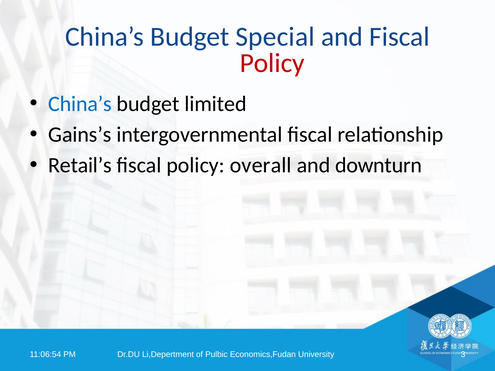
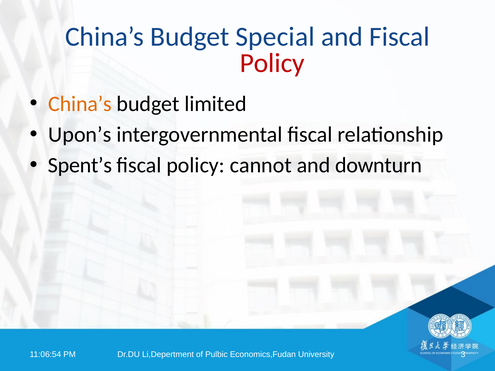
China’s at (80, 104) colour: blue -> orange
Gains’s: Gains’s -> Upon’s
Retail’s: Retail’s -> Spent’s
overall: overall -> cannot
